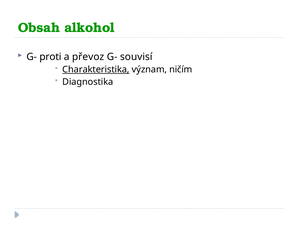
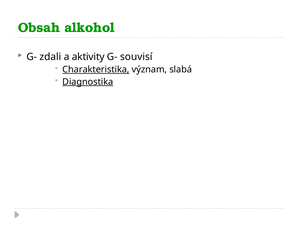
proti: proti -> zdali
převoz: převoz -> aktivity
ničím: ničím -> slabá
Diagnostika underline: none -> present
